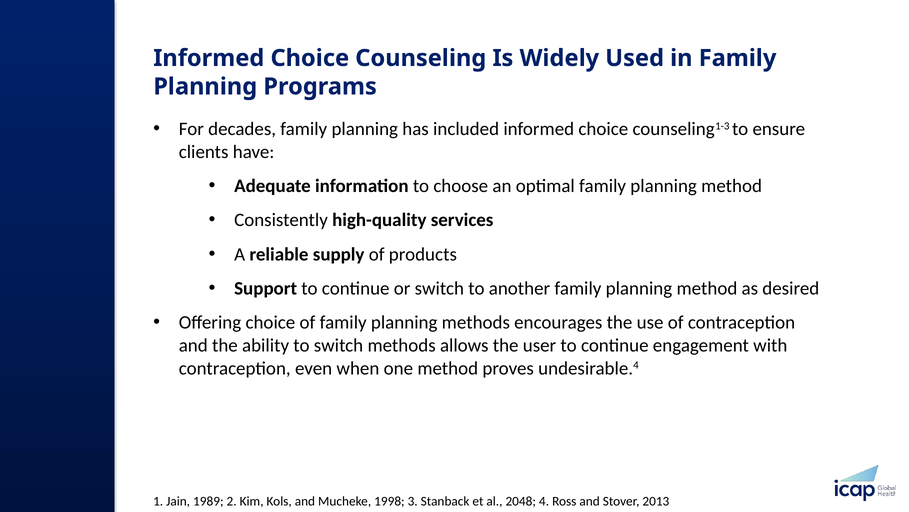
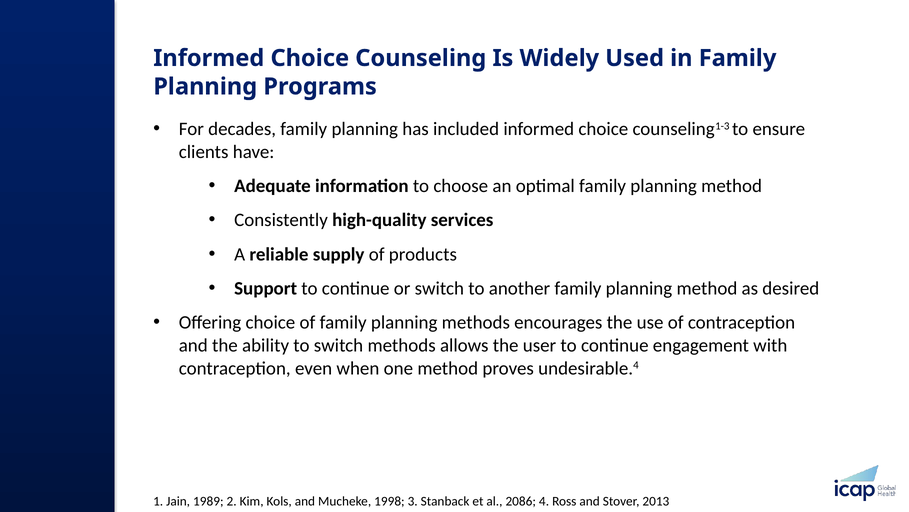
2048: 2048 -> 2086
